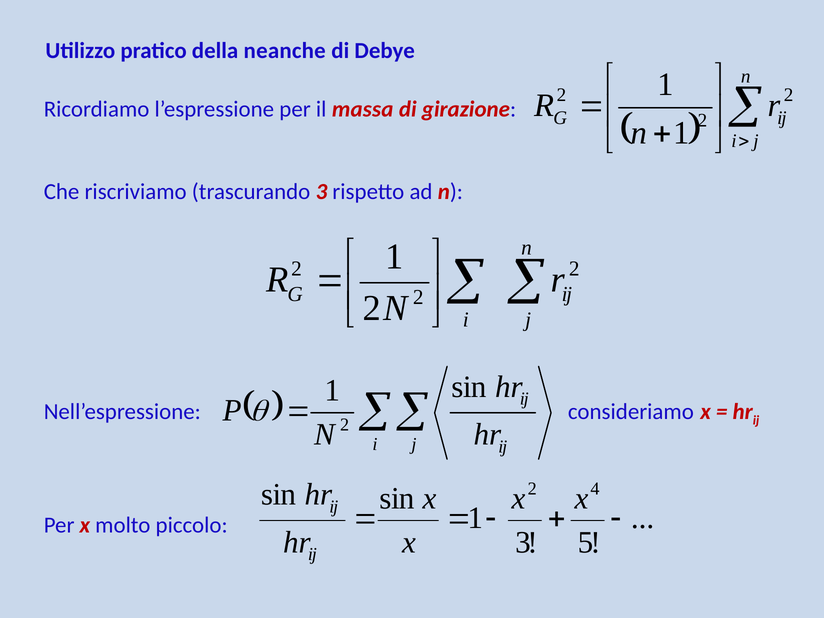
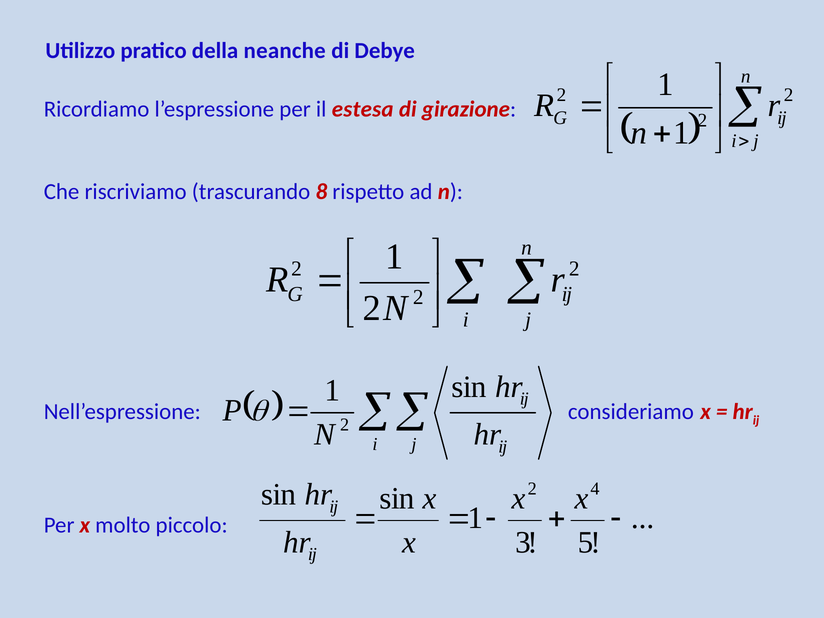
massa: massa -> estesa
trascurando 3: 3 -> 8
